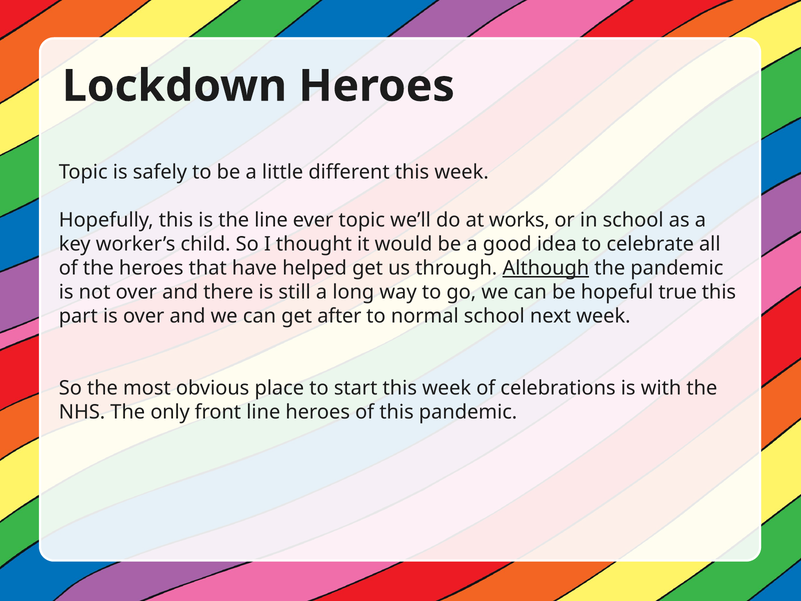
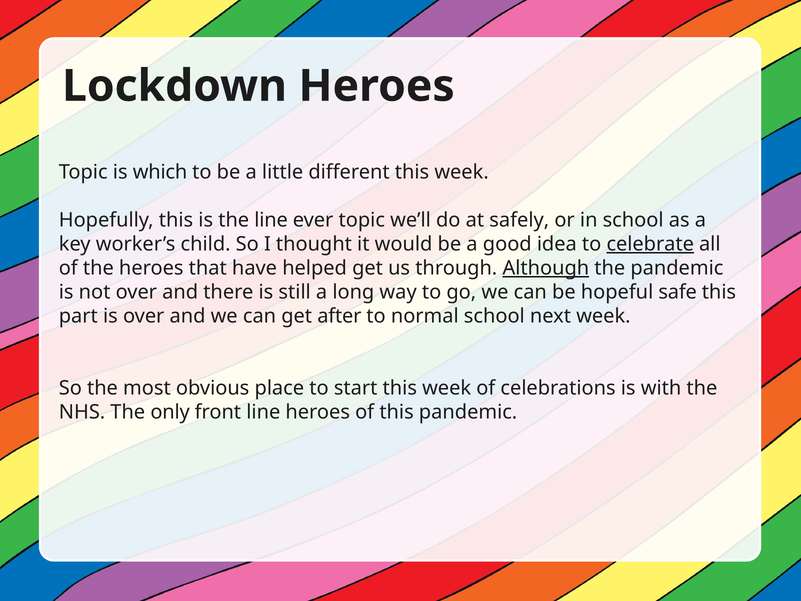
safely: safely -> which
works: works -> safely
celebrate underline: none -> present
true: true -> safe
